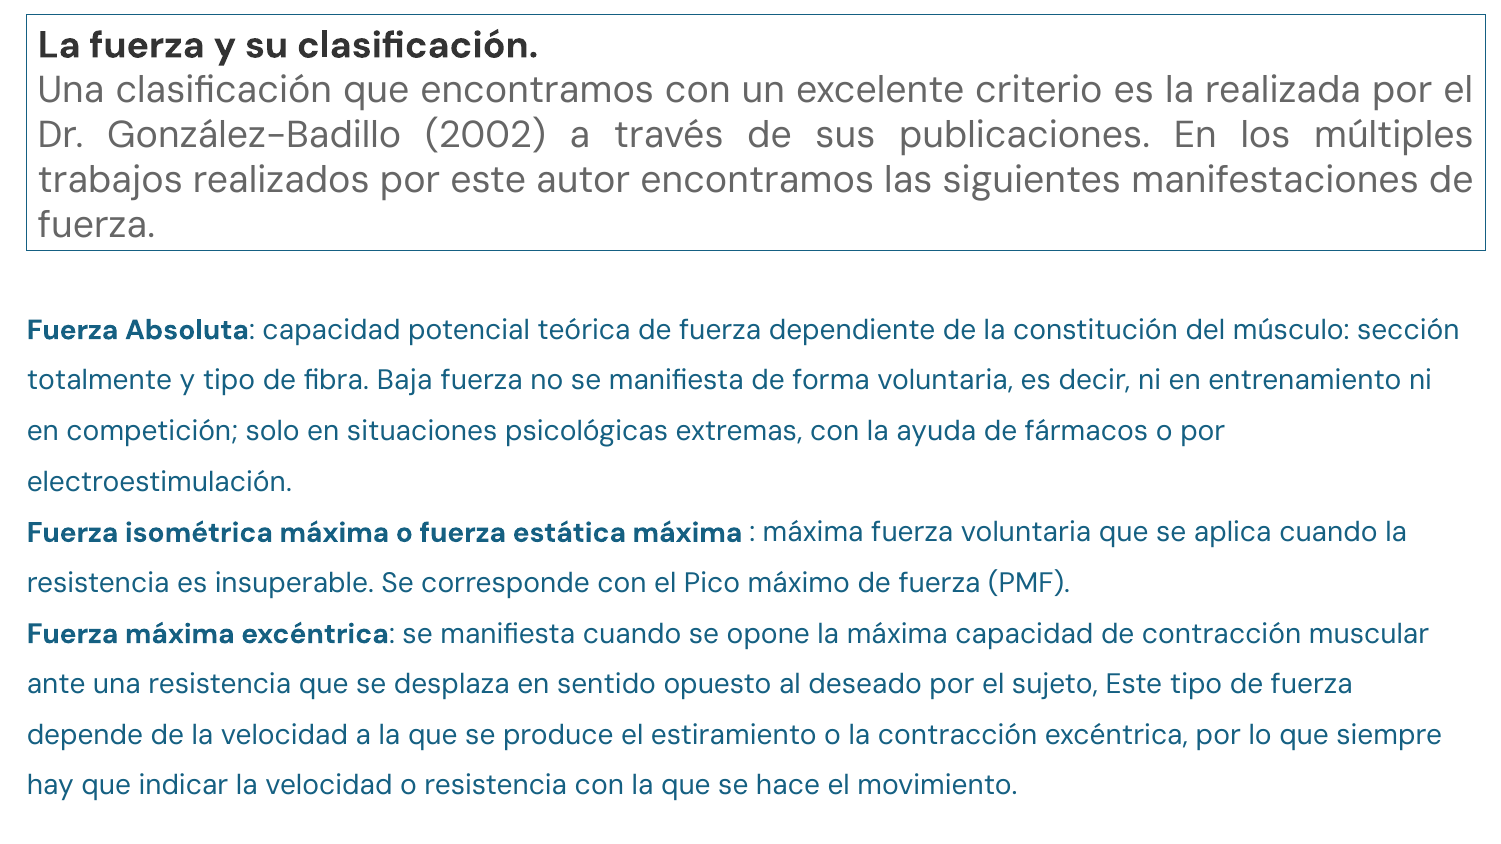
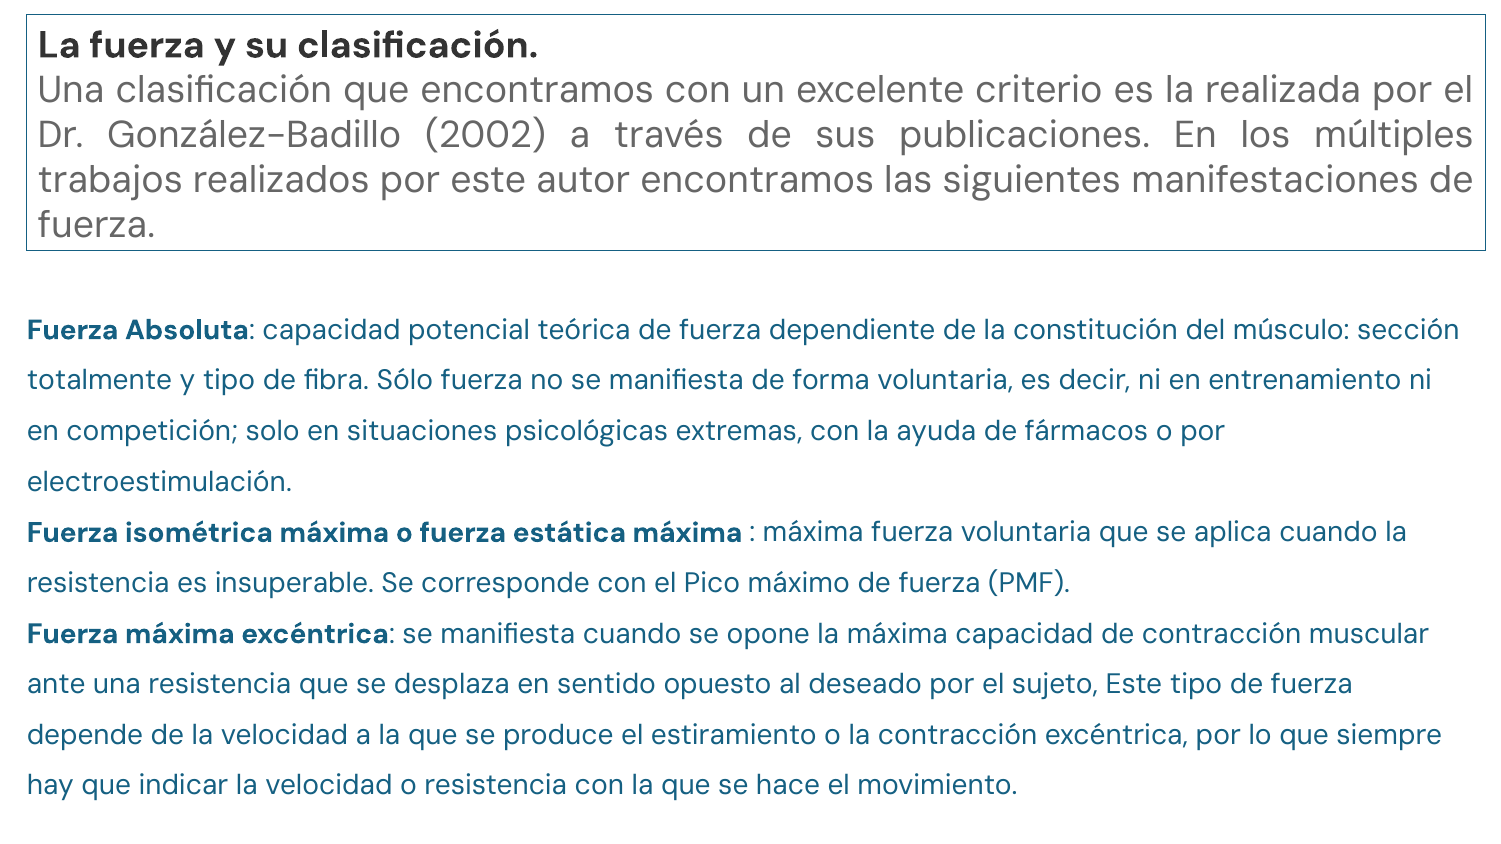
Baja: Baja -> Sólo
